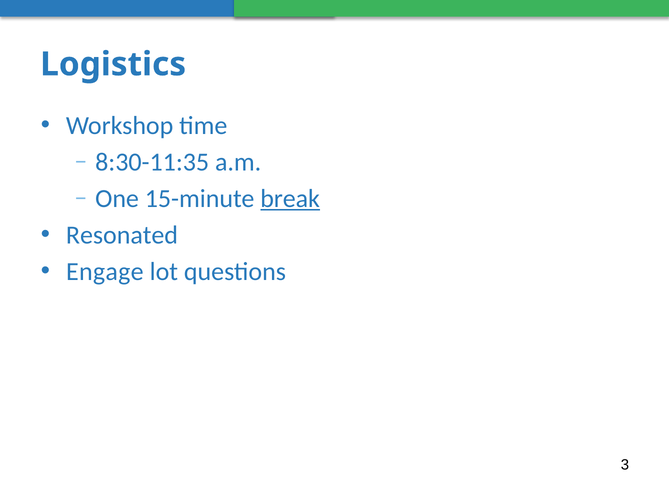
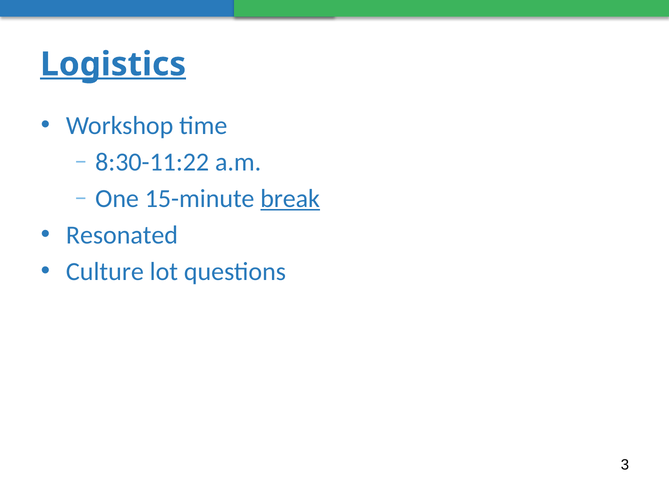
Logistics underline: none -> present
8:30-11:35: 8:30-11:35 -> 8:30-11:22
Engage: Engage -> Culture
